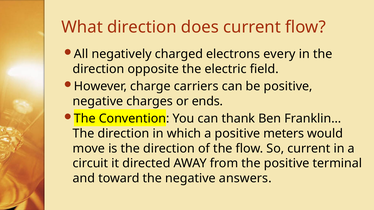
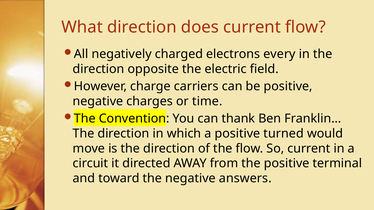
ends: ends -> time
meters: meters -> turned
